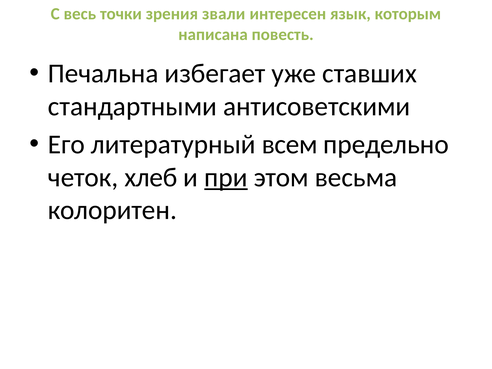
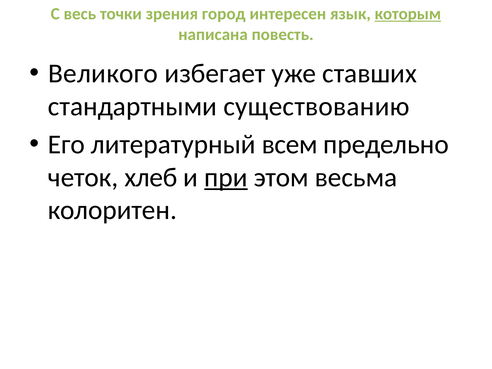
звали: звали -> город
которым underline: none -> present
Печальна: Печальна -> Великого
антисоветскими: антисоветскими -> существованию
